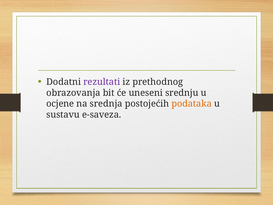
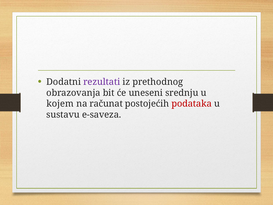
ocjene: ocjene -> kojem
srednja: srednja -> računat
podataka colour: orange -> red
